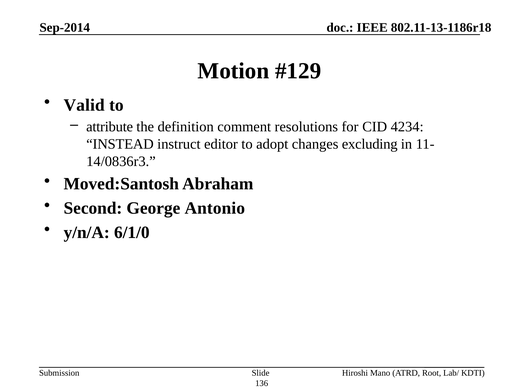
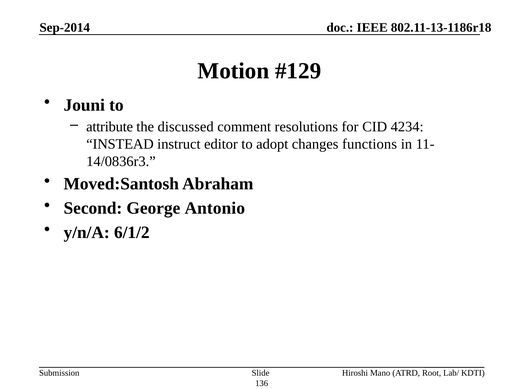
Valid: Valid -> Jouni
definition: definition -> discussed
excluding: excluding -> functions
6/1/0: 6/1/0 -> 6/1/2
